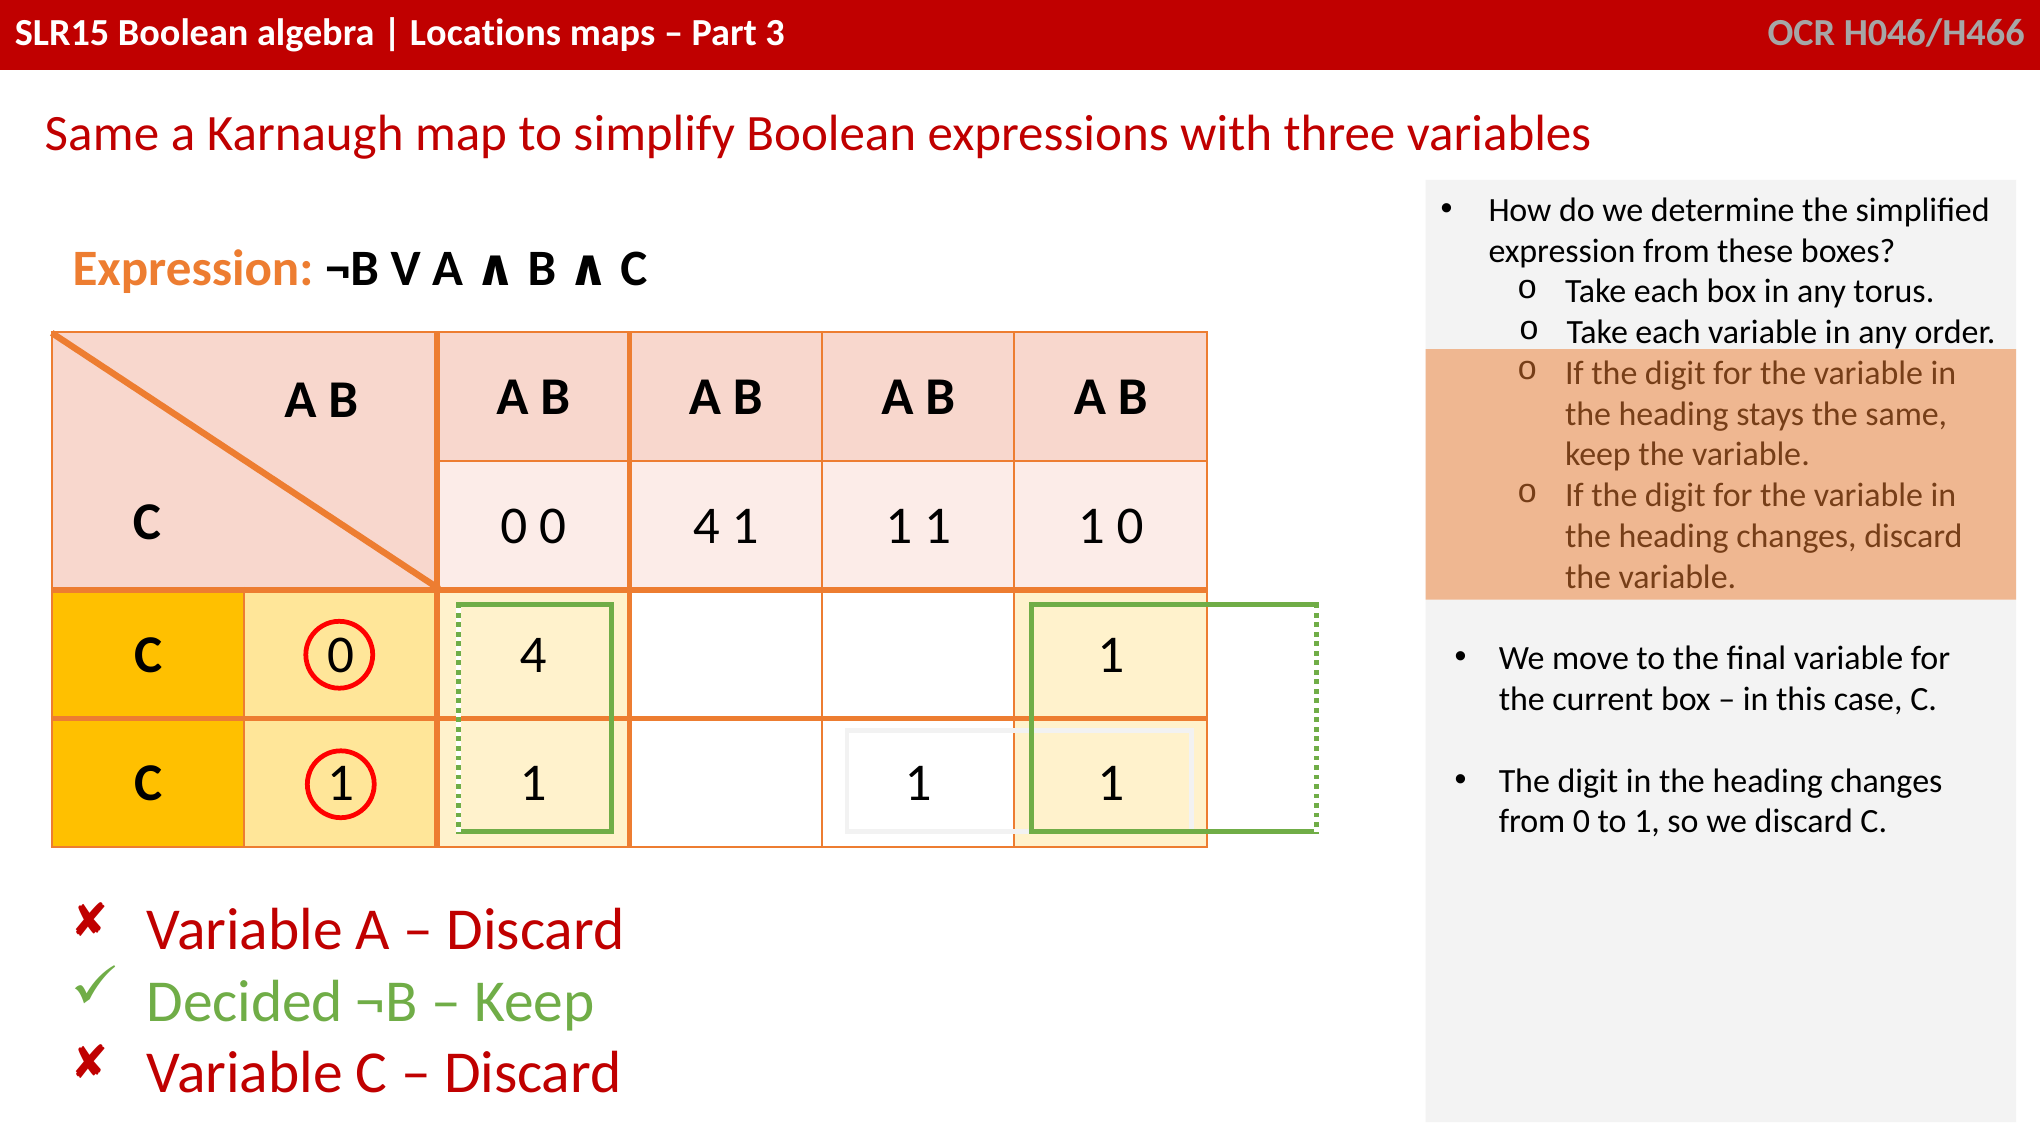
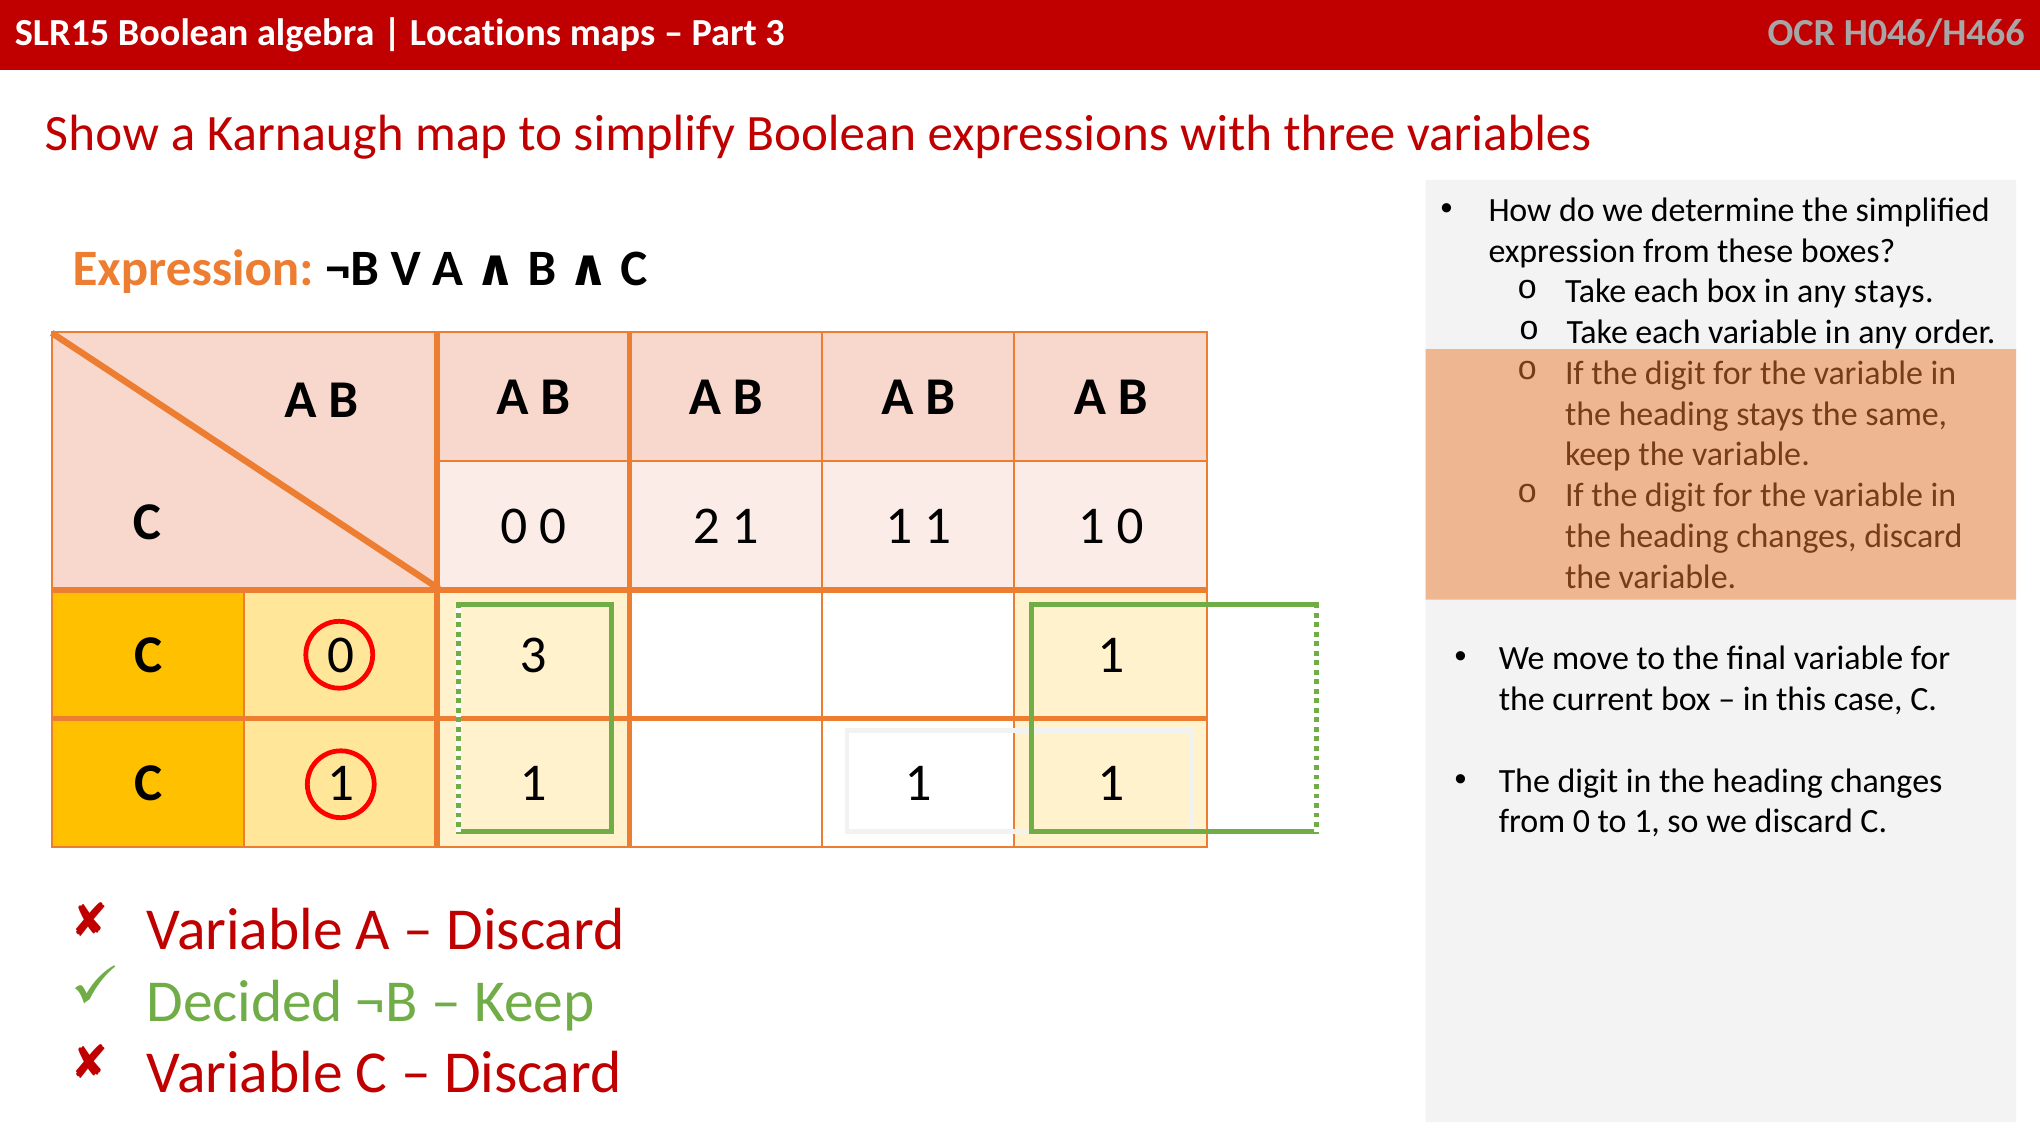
Same at (102, 134): Same -> Show
any torus: torus -> stays
0 0 4: 4 -> 2
C 0 4: 4 -> 3
